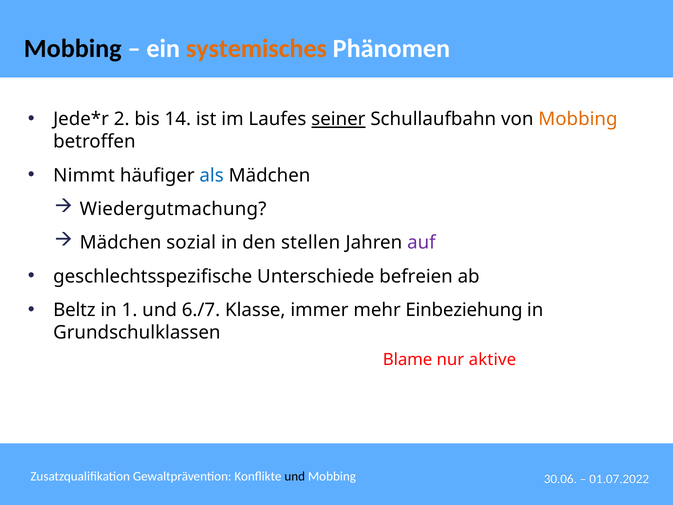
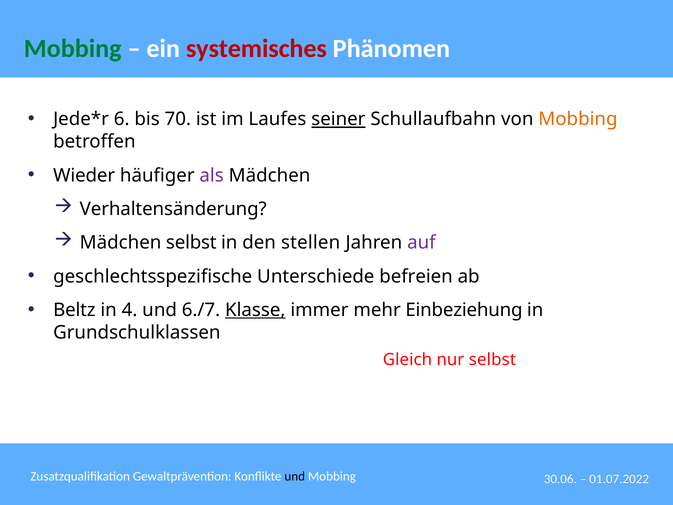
Mobbing at (73, 49) colour: black -> green
systemisches colour: orange -> red
2: 2 -> 6
14: 14 -> 70
Nimmt: Nimmt -> Wieder
als colour: blue -> purple
Wiedergutmachung: Wiedergutmachung -> Verhaltensänderung
Mädchen sozial: sozial -> selbst
1: 1 -> 4
Klasse underline: none -> present
Blame: Blame -> Gleich
nur aktive: aktive -> selbst
